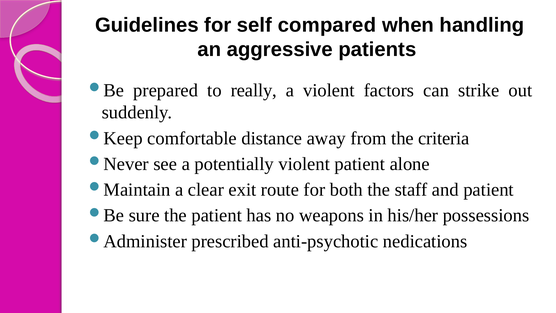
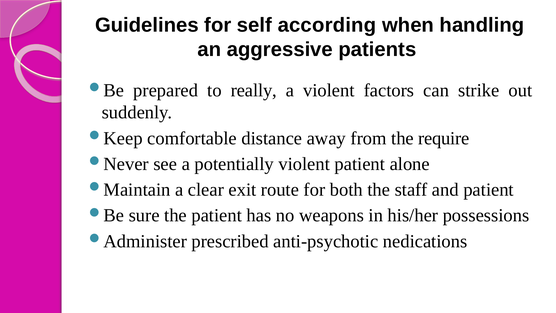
compared: compared -> according
criteria: criteria -> require
